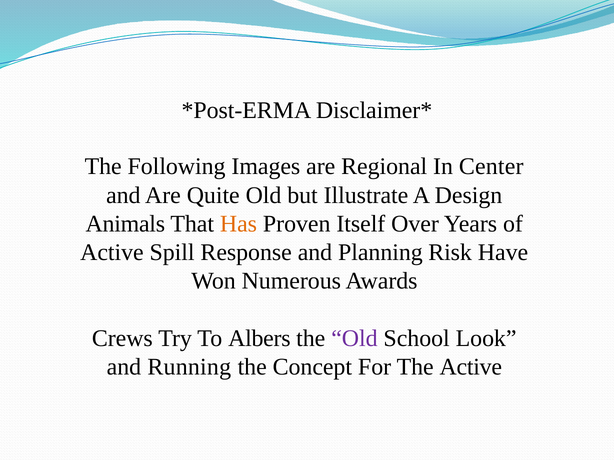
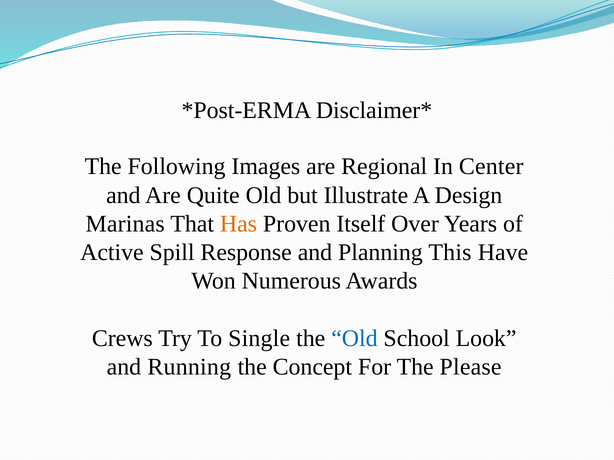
Animals: Animals -> Marinas
Risk: Risk -> This
Albers: Albers -> Single
Old at (354, 339) colour: purple -> blue
The Active: Active -> Please
